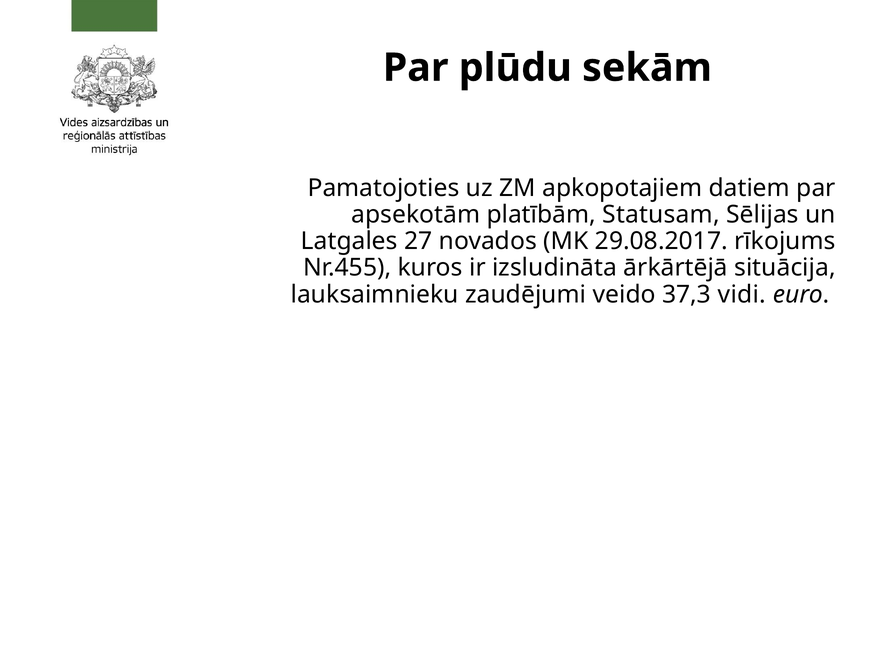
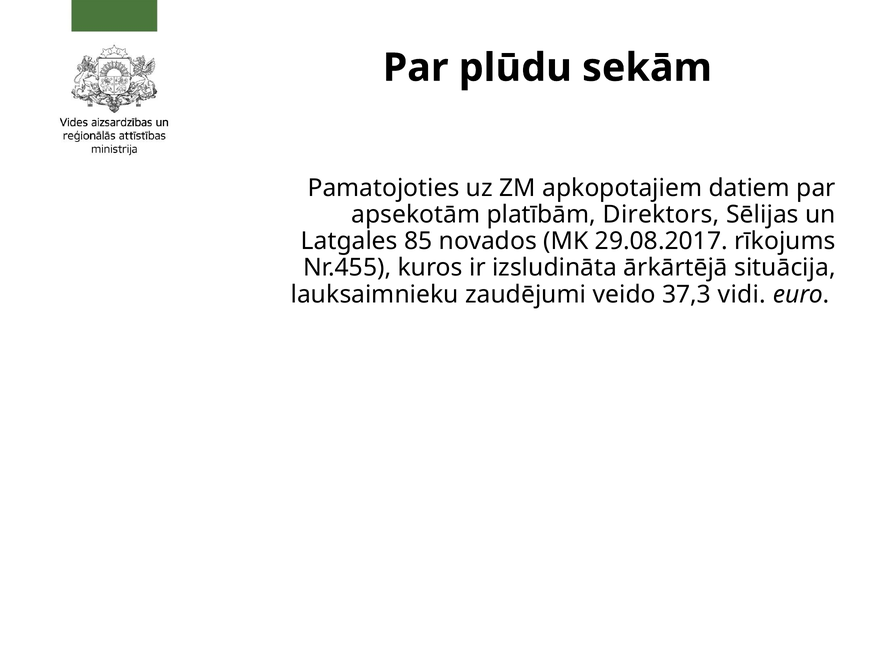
Statusam: Statusam -> Direktors
27: 27 -> 85
